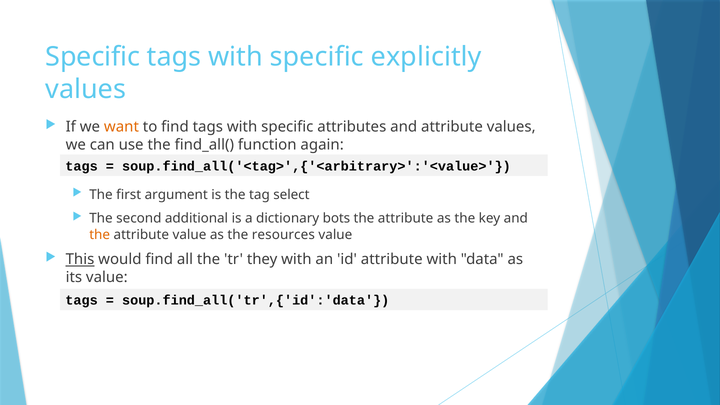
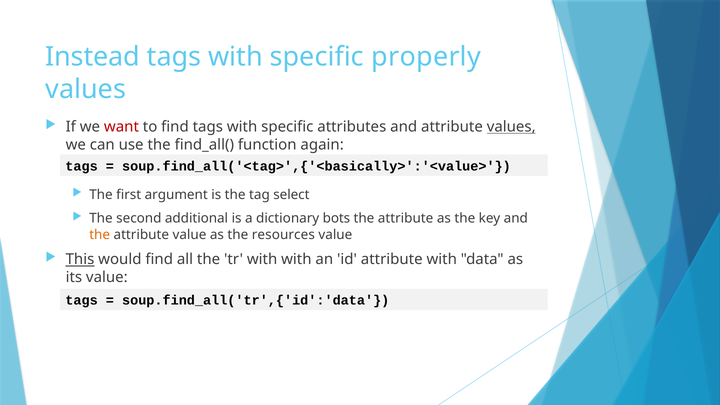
Specific at (93, 57): Specific -> Instead
explicitly: explicitly -> properly
want colour: orange -> red
values at (511, 127) underline: none -> present
soup.find_all('<tag>',{'<arbitrary>':'<value>: soup.find_all('<tag>',{'<arbitrary>':'<value> -> soup.find_all('<tag>',{'<basically>':'<value>
tr they: they -> with
